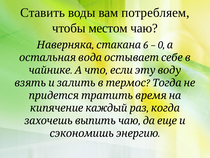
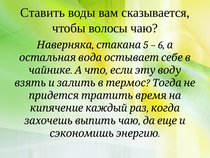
потребляем: потребляем -> сказывается
местом: местом -> волосы
6: 6 -> 5
0: 0 -> 6
